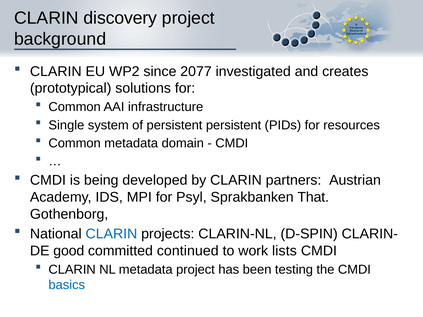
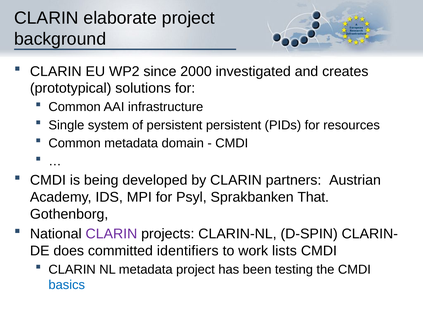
discovery: discovery -> elaborate
2077: 2077 -> 2000
CLARIN at (111, 234) colour: blue -> purple
good: good -> does
continued: continued -> identifiers
